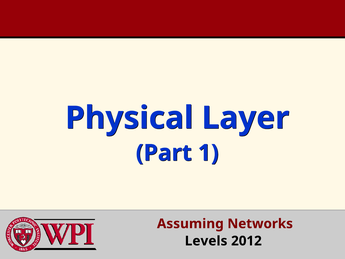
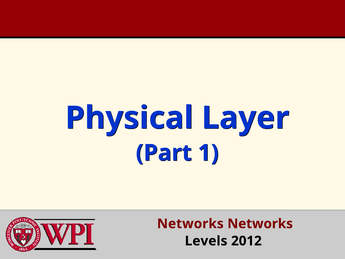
Assuming at (190, 224): Assuming -> Networks
